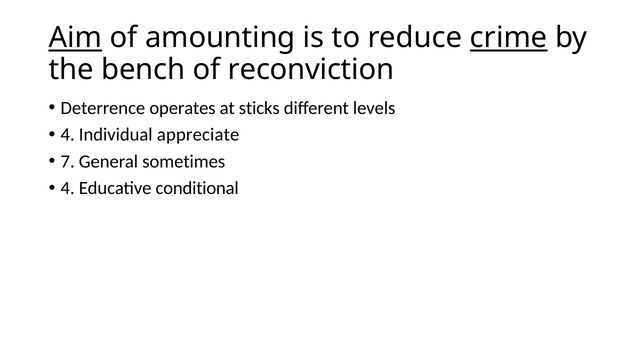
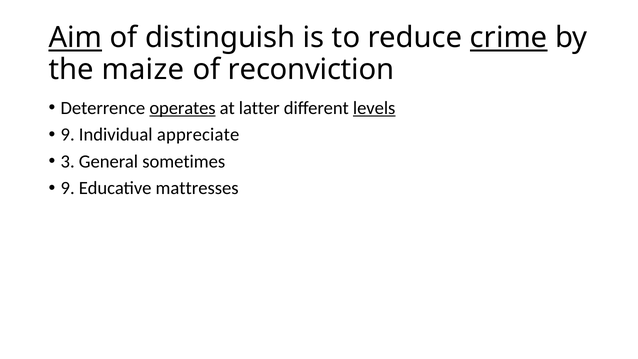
amounting: amounting -> distinguish
bench: bench -> maize
operates underline: none -> present
sticks: sticks -> latter
levels underline: none -> present
4 at (68, 135): 4 -> 9
7: 7 -> 3
4 at (68, 188): 4 -> 9
conditional: conditional -> mattresses
